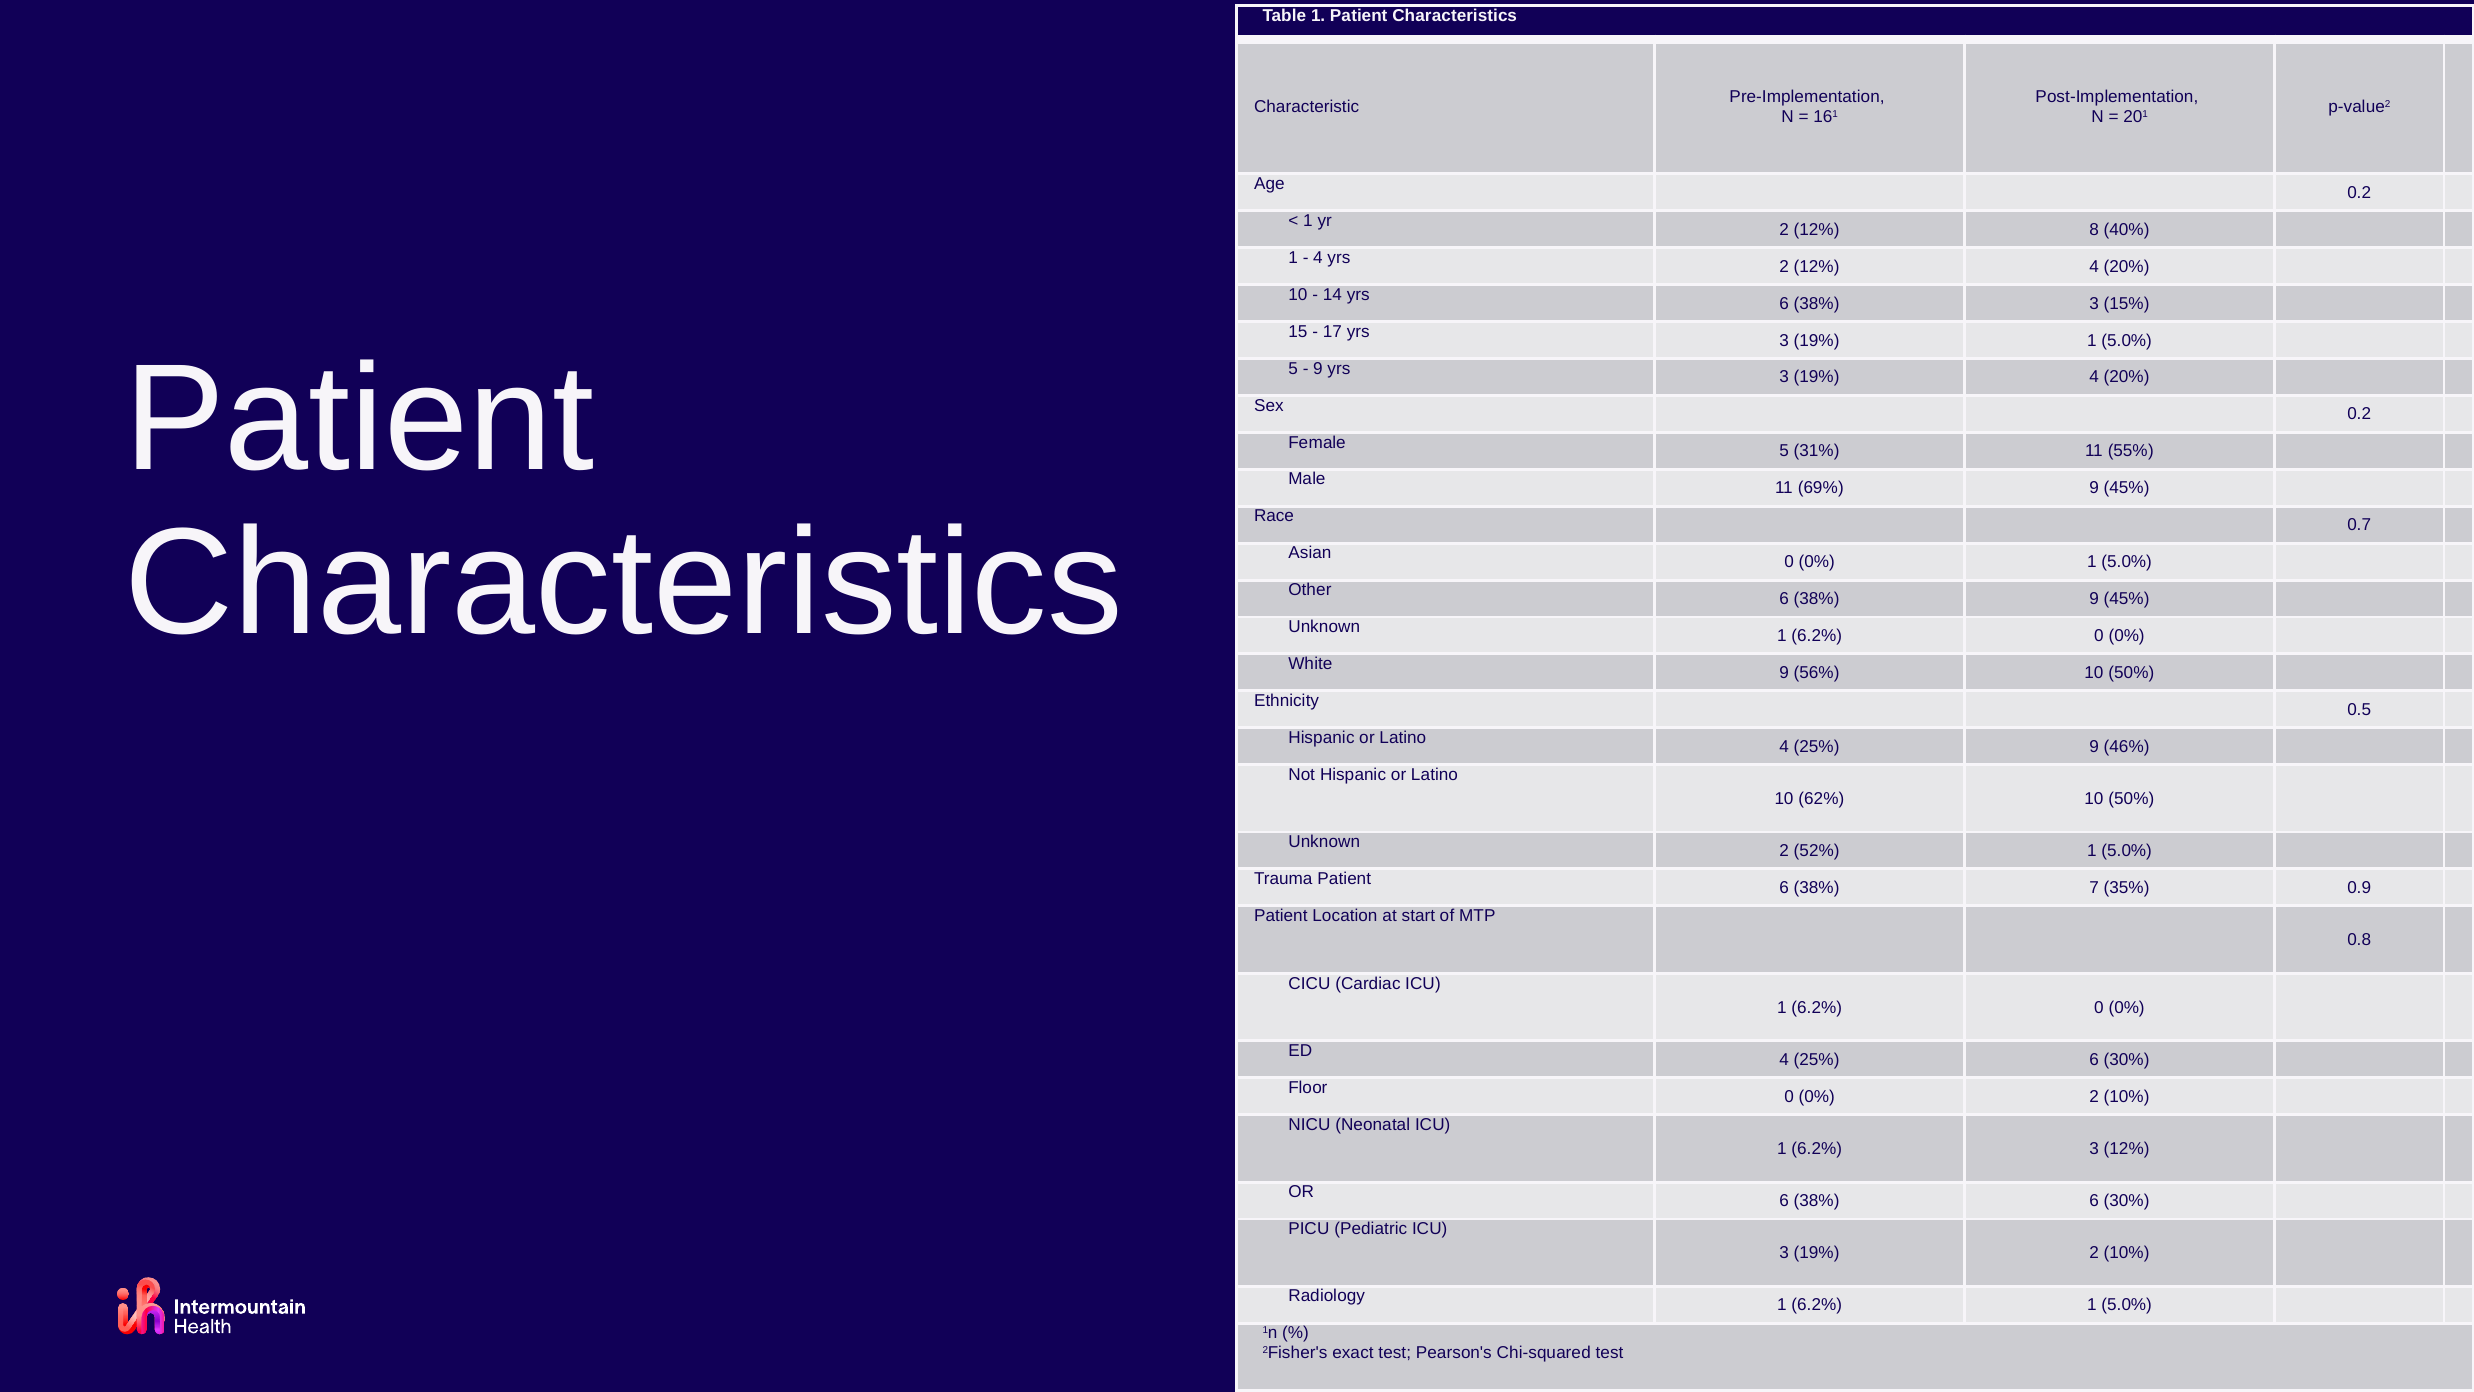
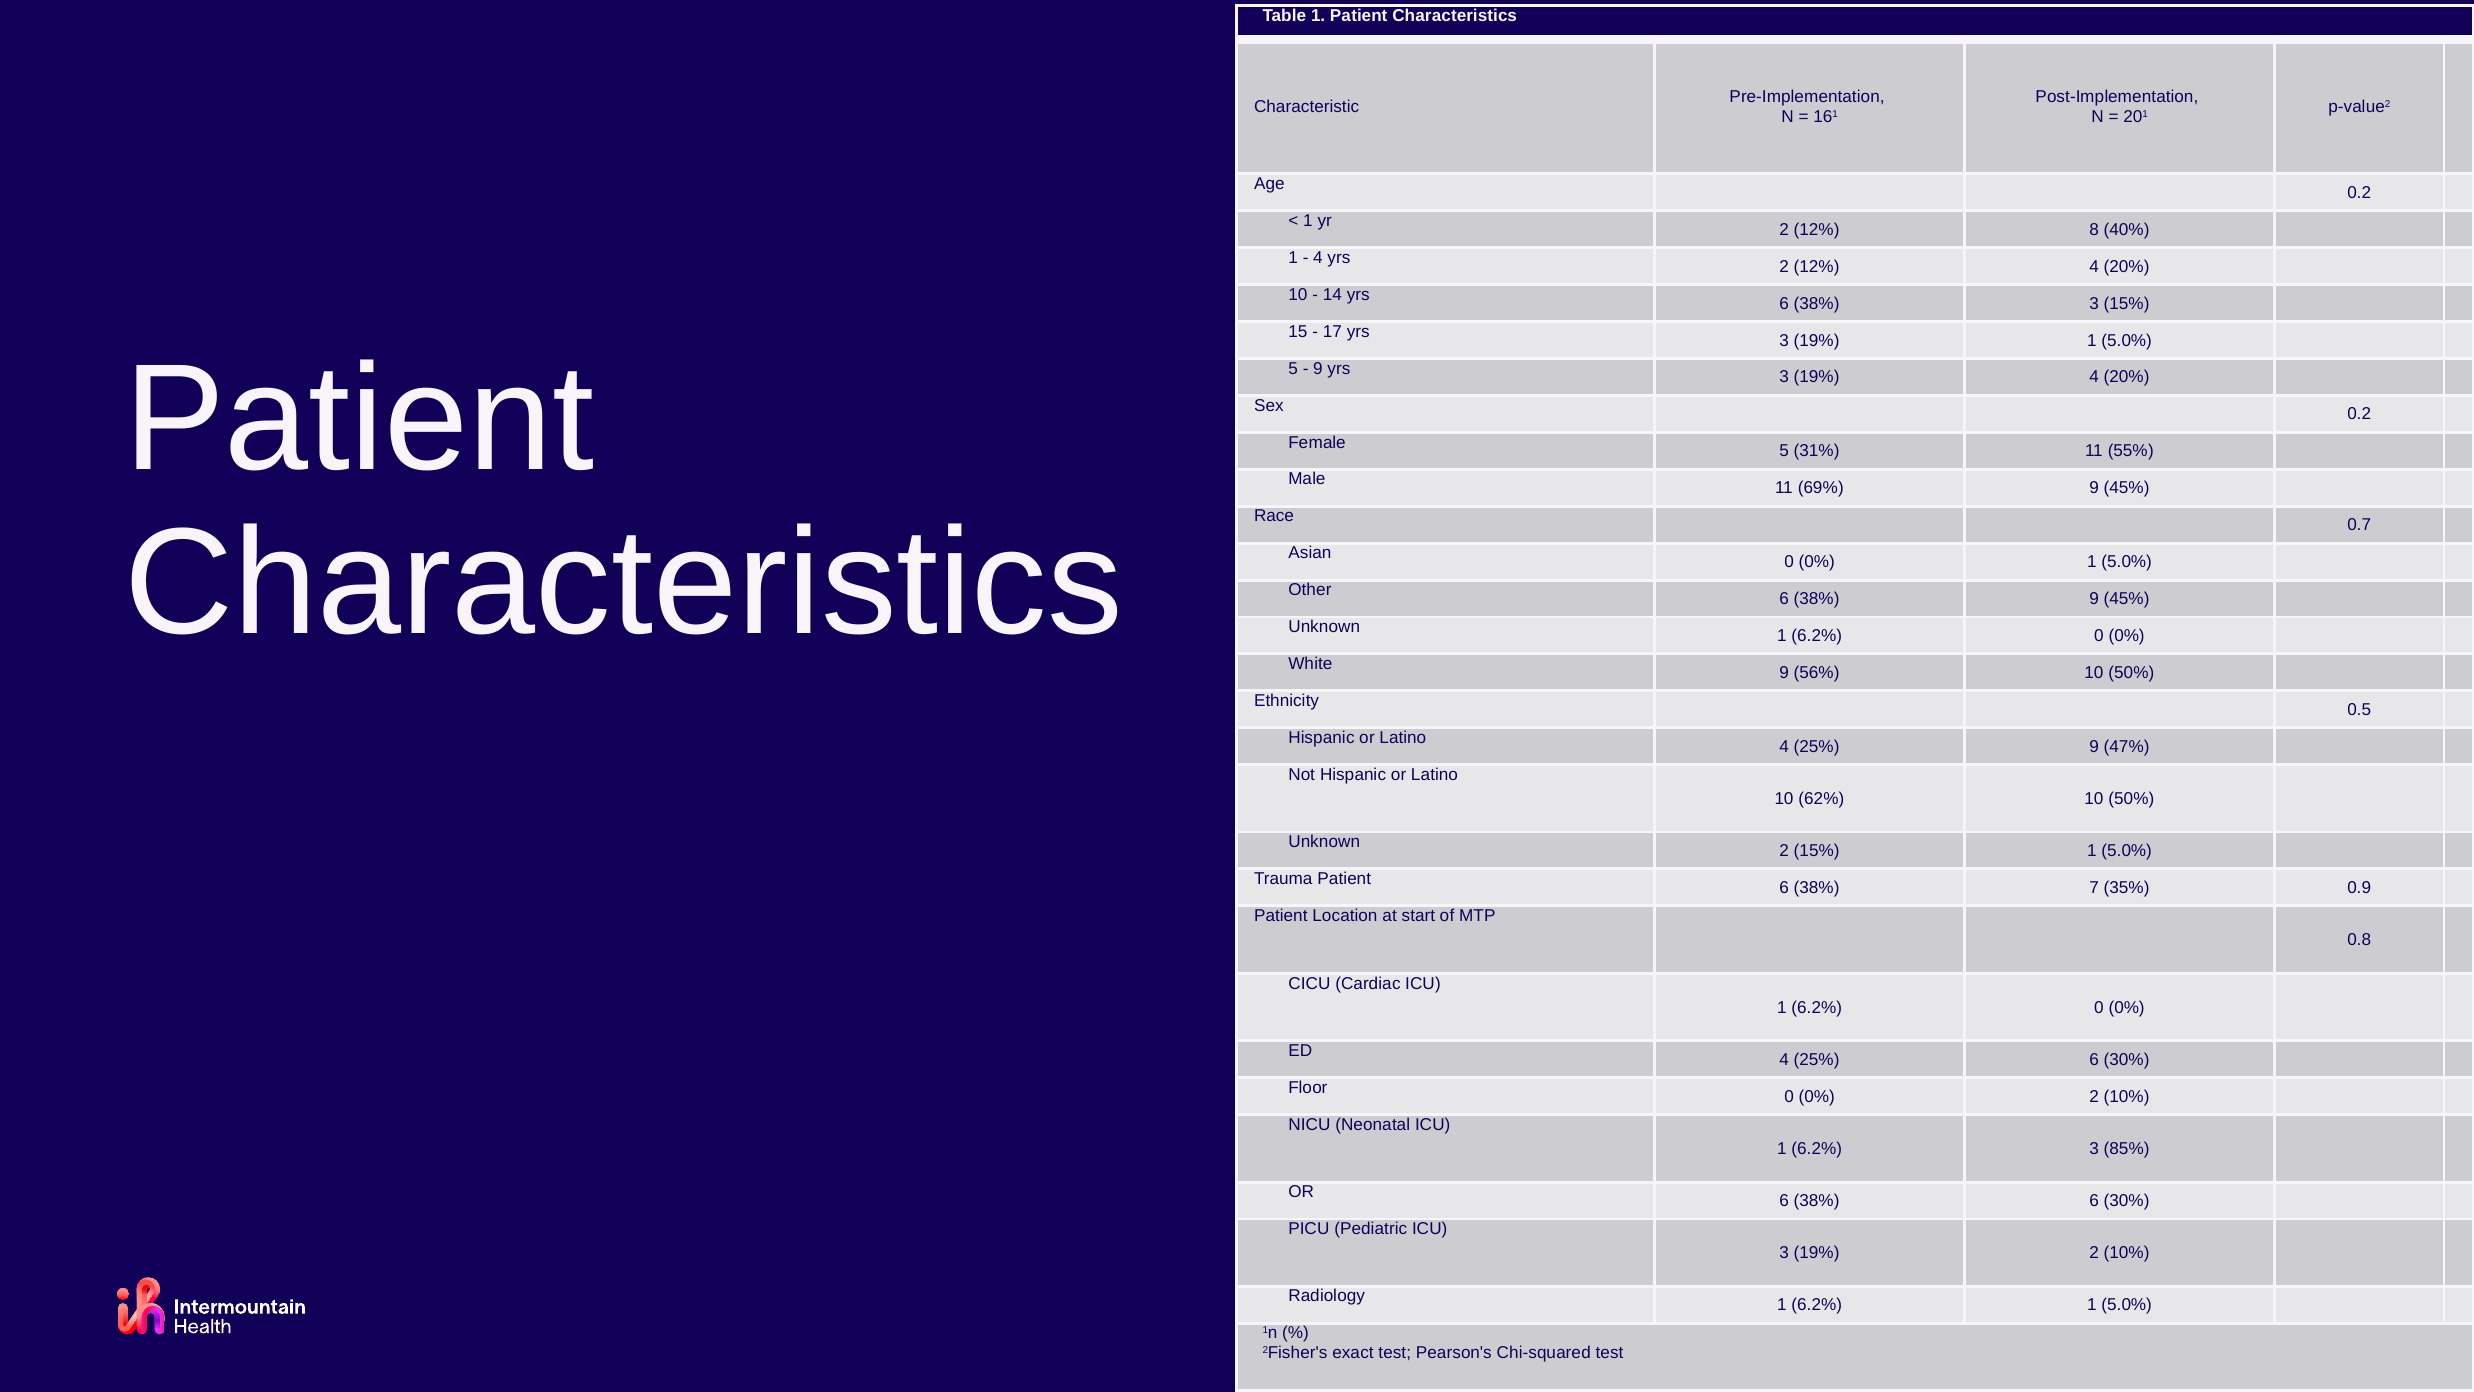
46%: 46% -> 47%
2 52%: 52% -> 15%
3 12%: 12% -> 85%
